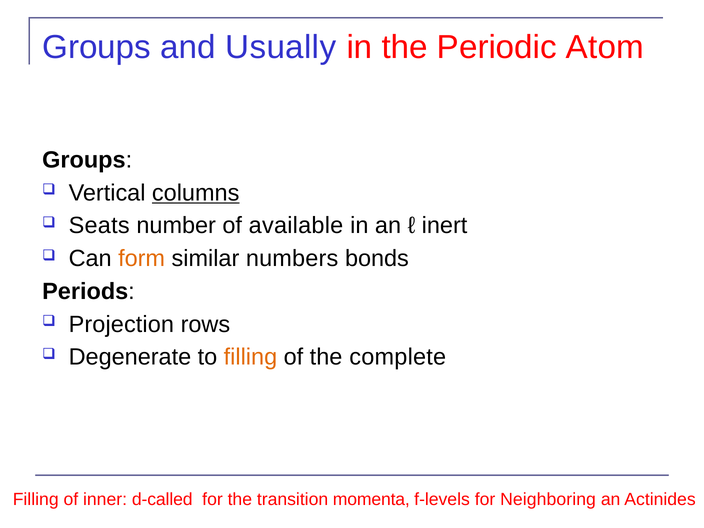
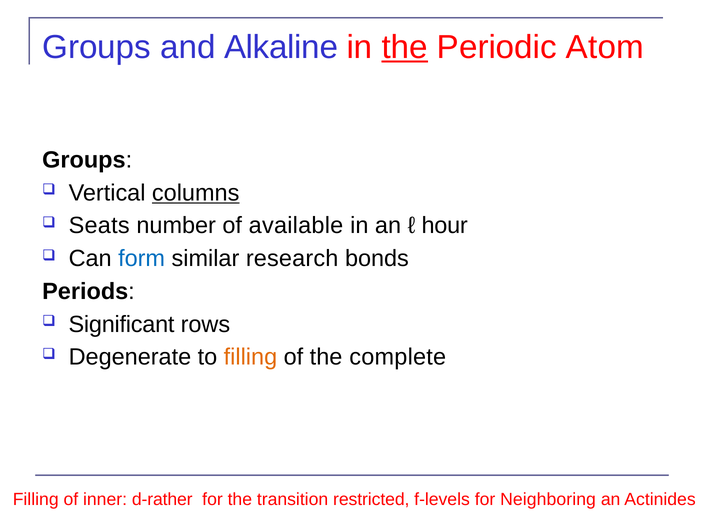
Usually: Usually -> Alkaline
the at (405, 47) underline: none -> present
inert: inert -> hour
form colour: orange -> blue
numbers: numbers -> research
Projection: Projection -> Significant
d-called: d-called -> d-rather
momenta: momenta -> restricted
